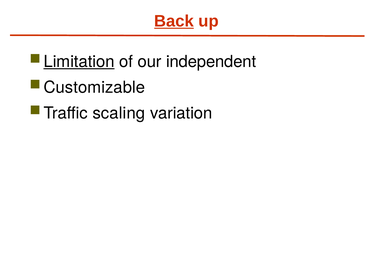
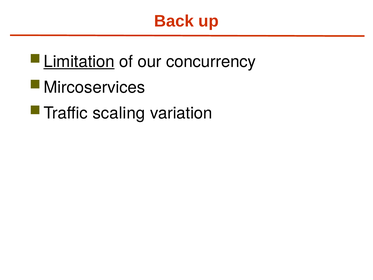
Back underline: present -> none
independent: independent -> concurrency
Customizable: Customizable -> Mircoservices
